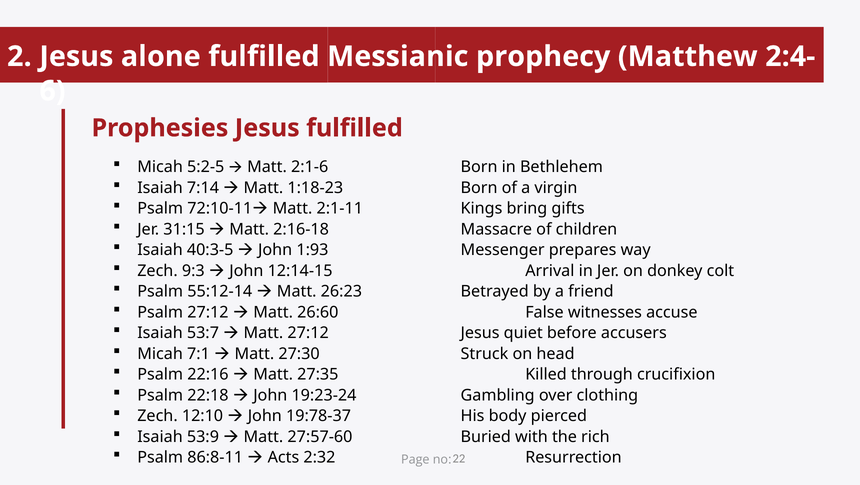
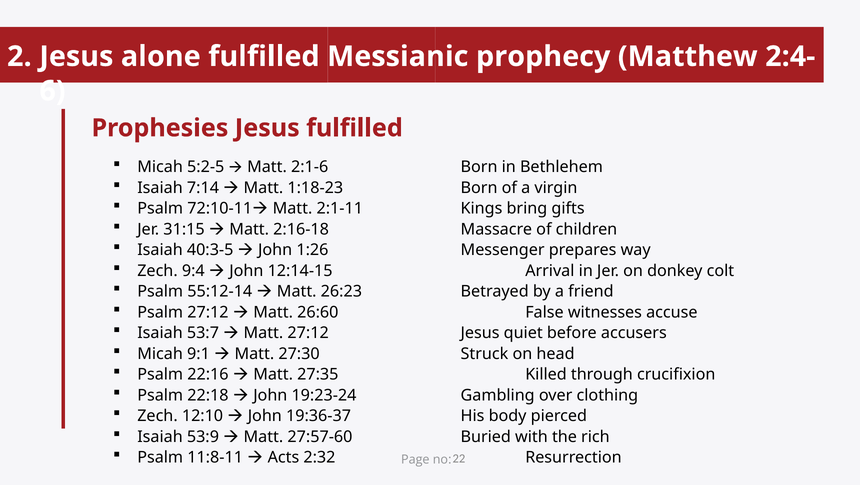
1:93: 1:93 -> 1:26
9:3: 9:3 -> 9:4
7:1: 7:1 -> 9:1
19:78-37: 19:78-37 -> 19:36-37
86:8-11: 86:8-11 -> 11:8-11
